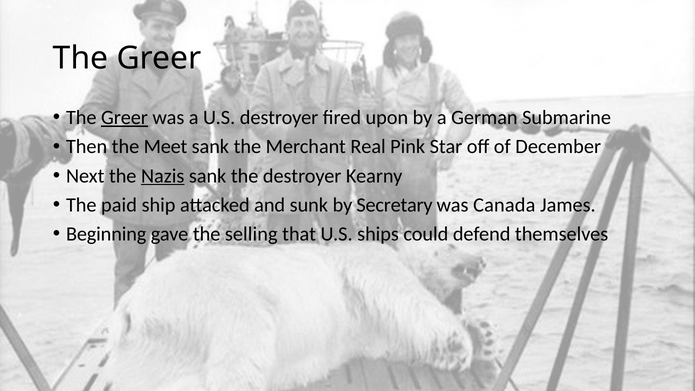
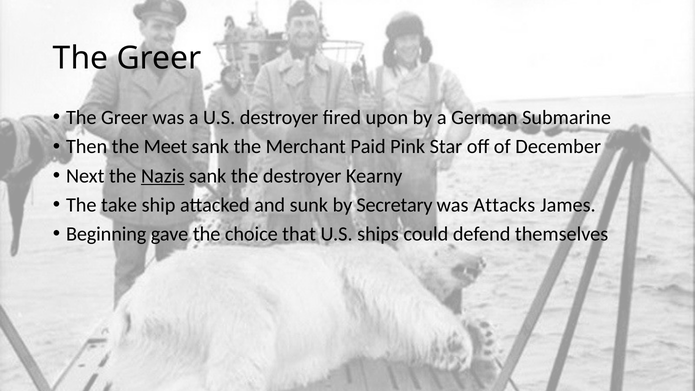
Greer at (124, 118) underline: present -> none
Real: Real -> Paid
paid: paid -> take
Canada: Canada -> Attacks
selling: selling -> choice
